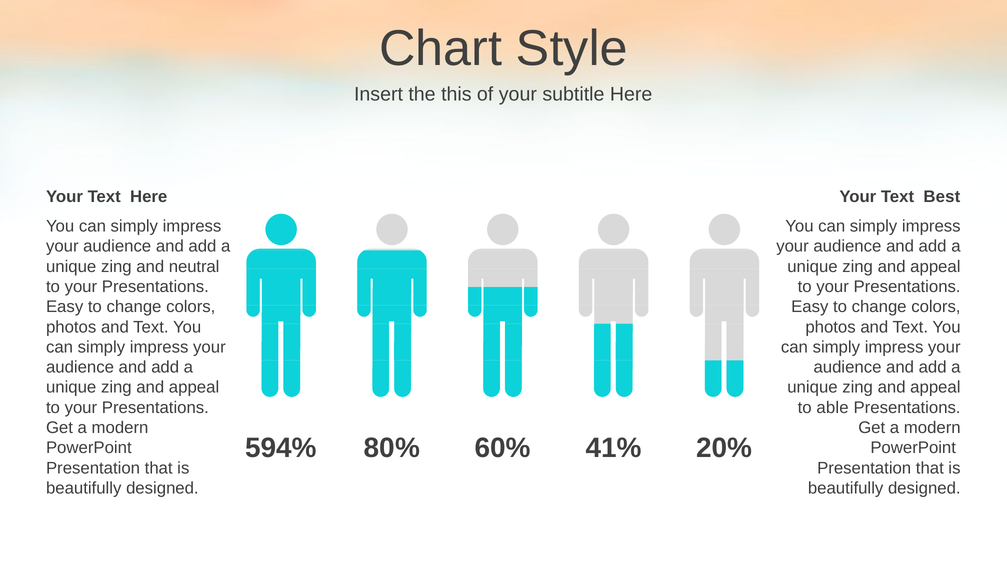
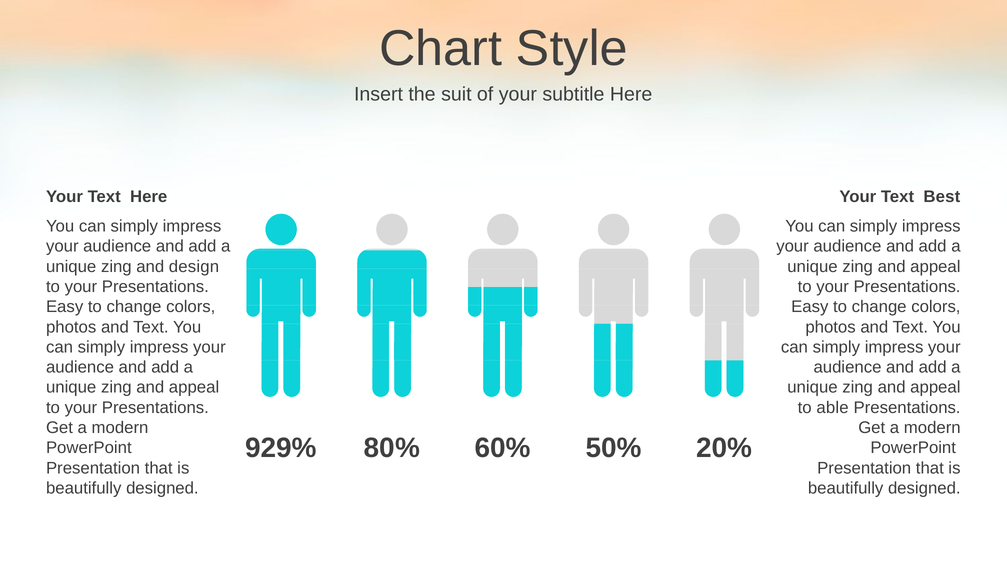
this: this -> suit
neutral: neutral -> design
594%: 594% -> 929%
41%: 41% -> 50%
